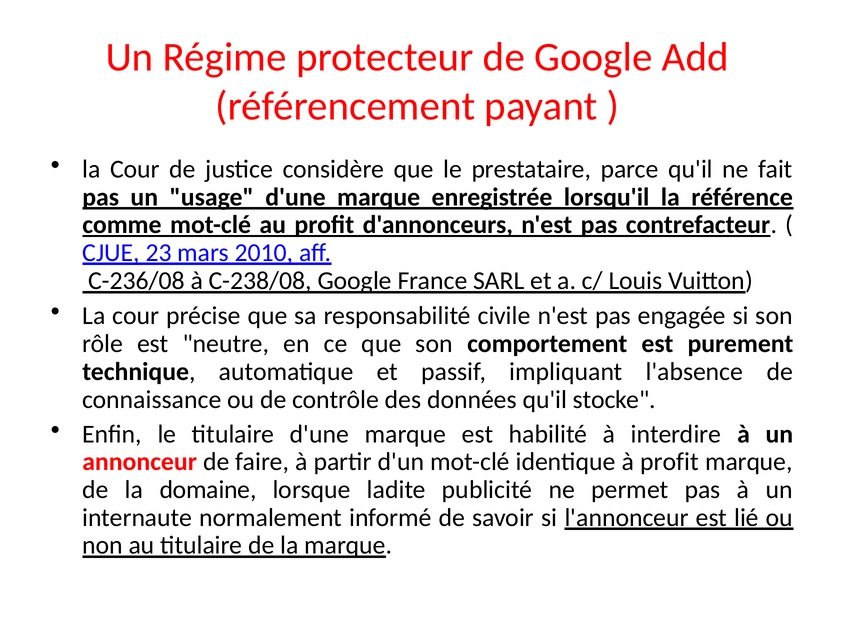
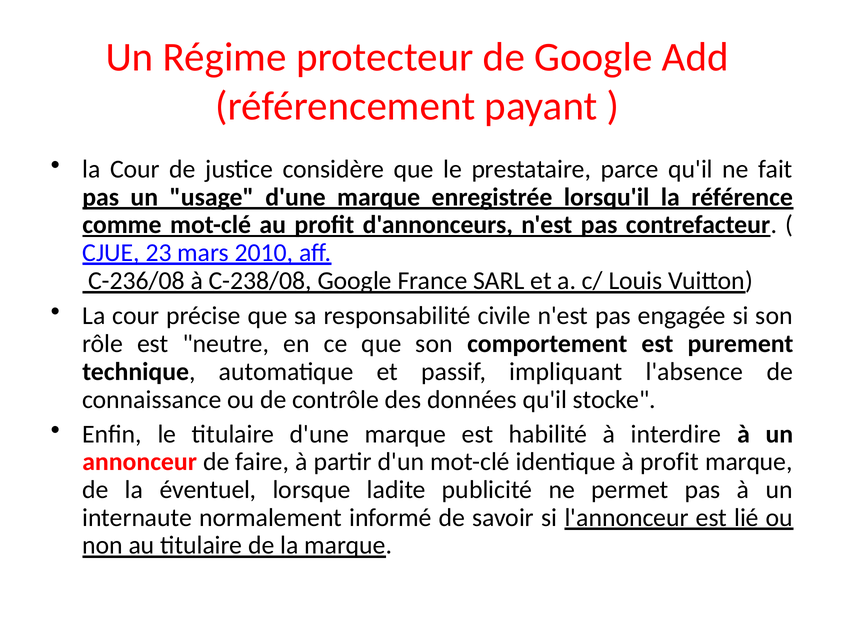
domaine: domaine -> éventuel
